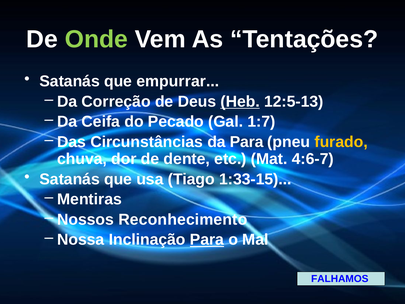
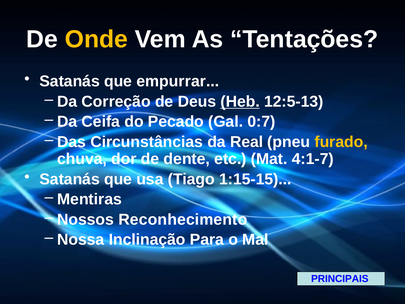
Onde colour: light green -> yellow
1:7: 1:7 -> 0:7
da Para: Para -> Real
4:6-7: 4:6-7 -> 4:1-7
1:33-15: 1:33-15 -> 1:15-15
Para at (207, 240) underline: present -> none
FALHAMOS: FALHAMOS -> PRINCIPAIS
